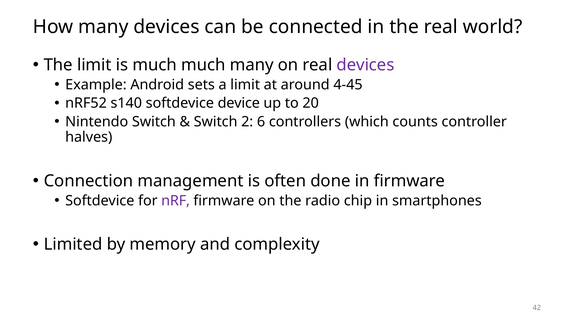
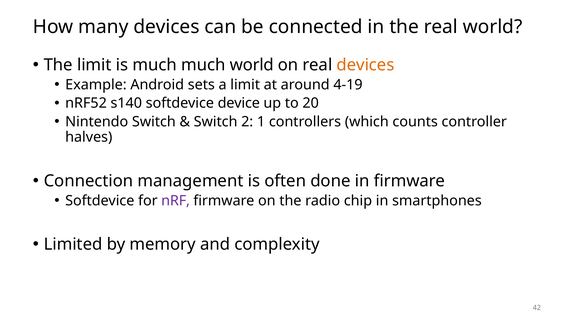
much many: many -> world
devices at (365, 65) colour: purple -> orange
4-45: 4-45 -> 4-19
6: 6 -> 1
